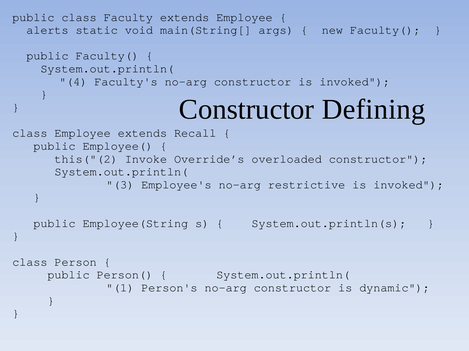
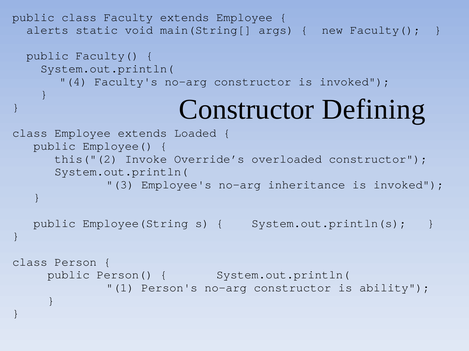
Recall: Recall -> Loaded
restrictive: restrictive -> inheritance
dynamic: dynamic -> ability
